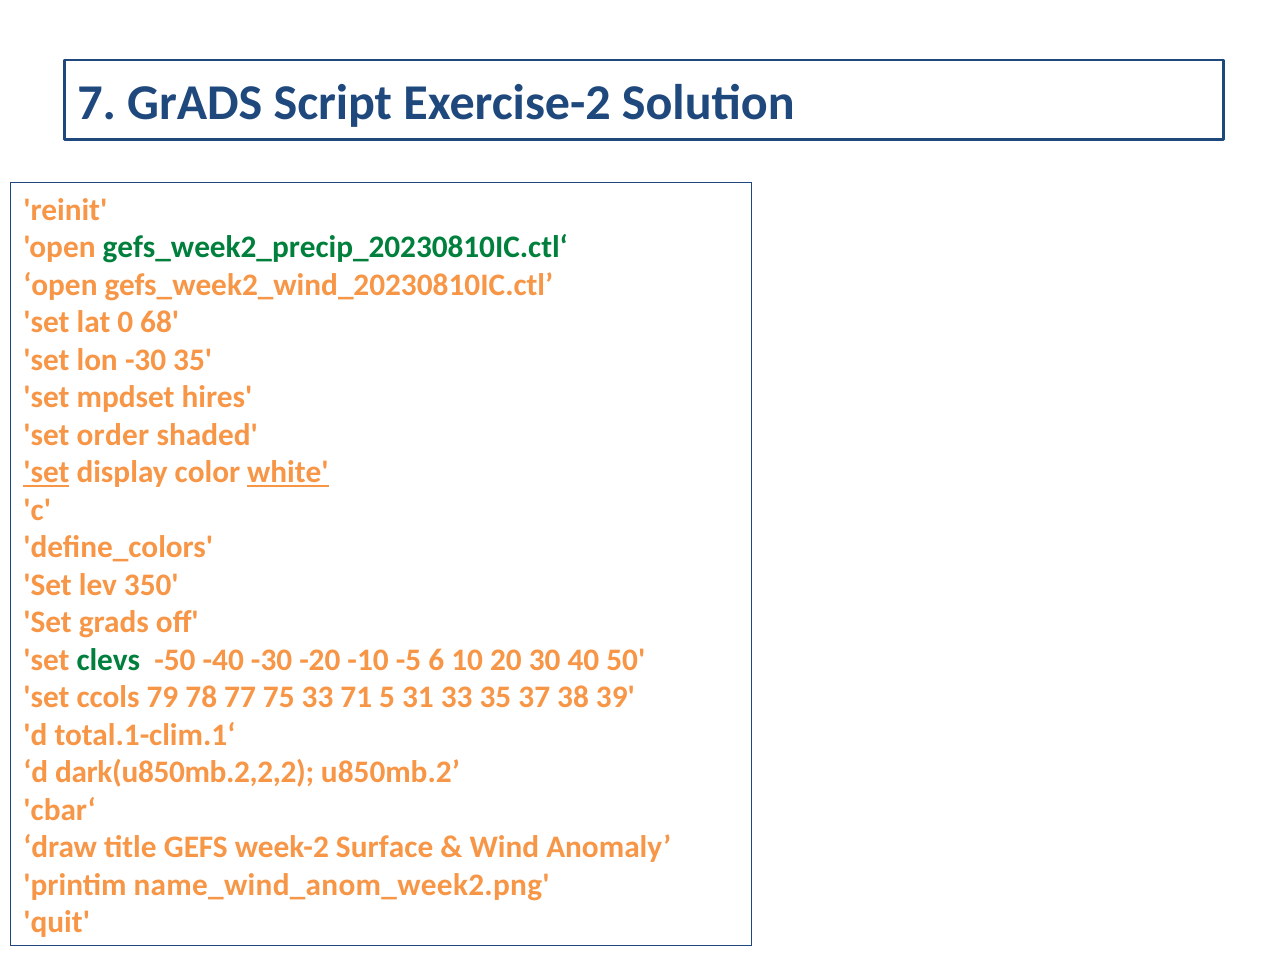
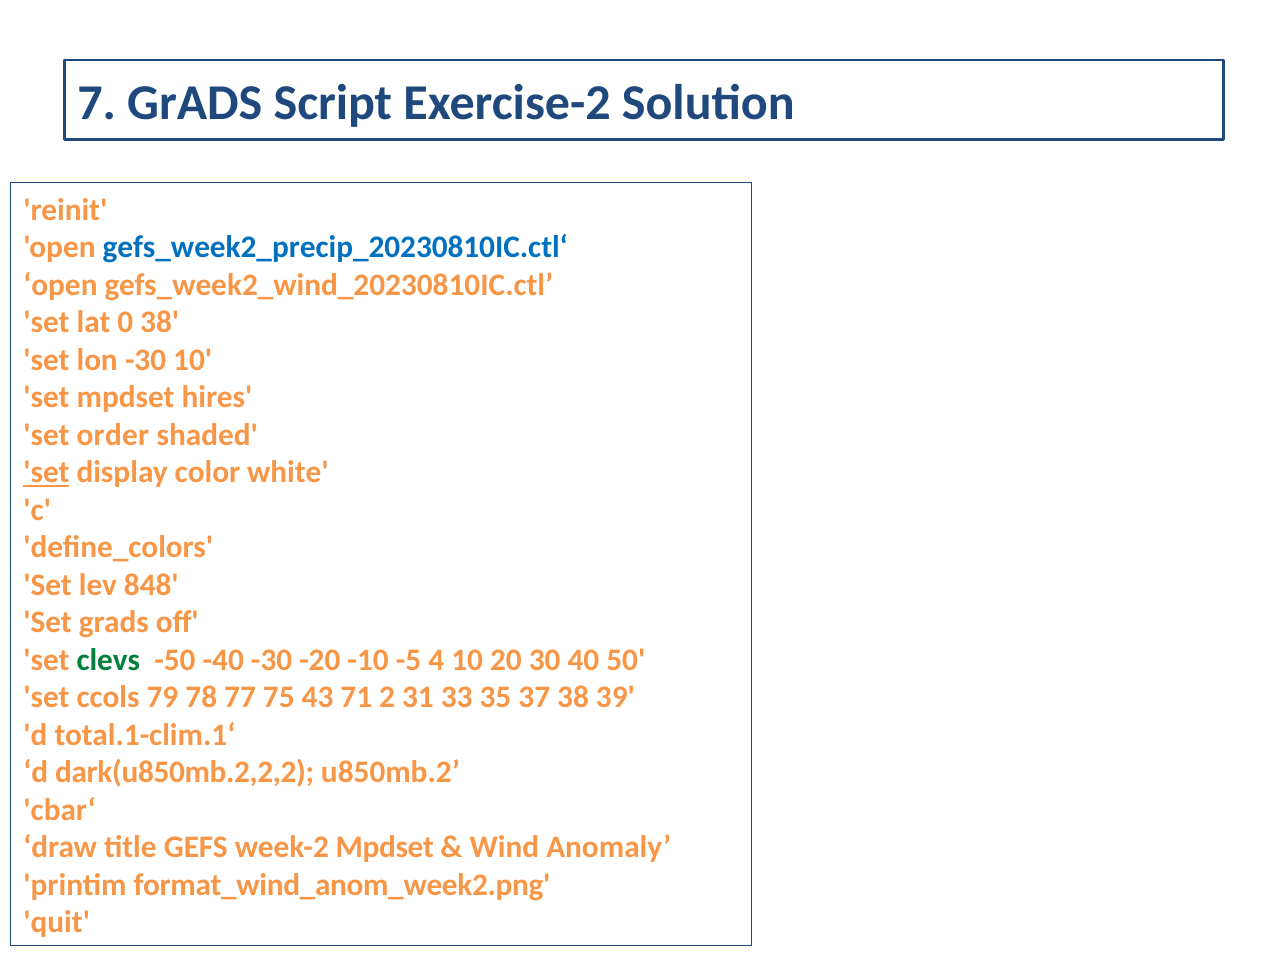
gefs_week2_precip_20230810IC.ctl‘ colour: green -> blue
0 68: 68 -> 38
-30 35: 35 -> 10
white underline: present -> none
350: 350 -> 848
6: 6 -> 4
75 33: 33 -> 43
5: 5 -> 2
week-2 Surface: Surface -> Mpdset
name_wind_anom_week2.png: name_wind_anom_week2.png -> format_wind_anom_week2.png
